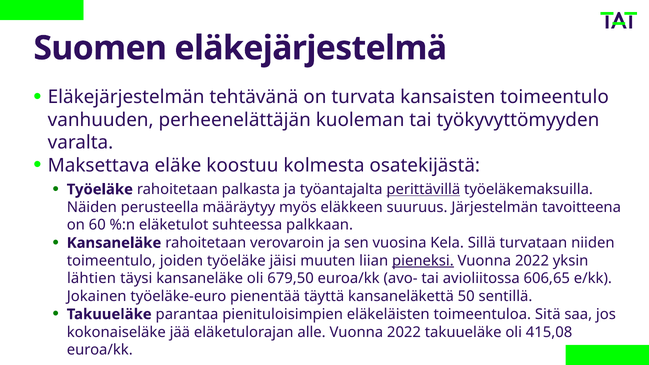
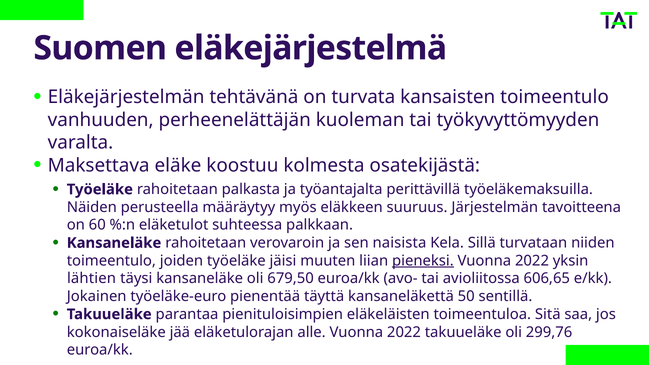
perittävillä underline: present -> none
vuosina: vuosina -> naisista
415,08: 415,08 -> 299,76
